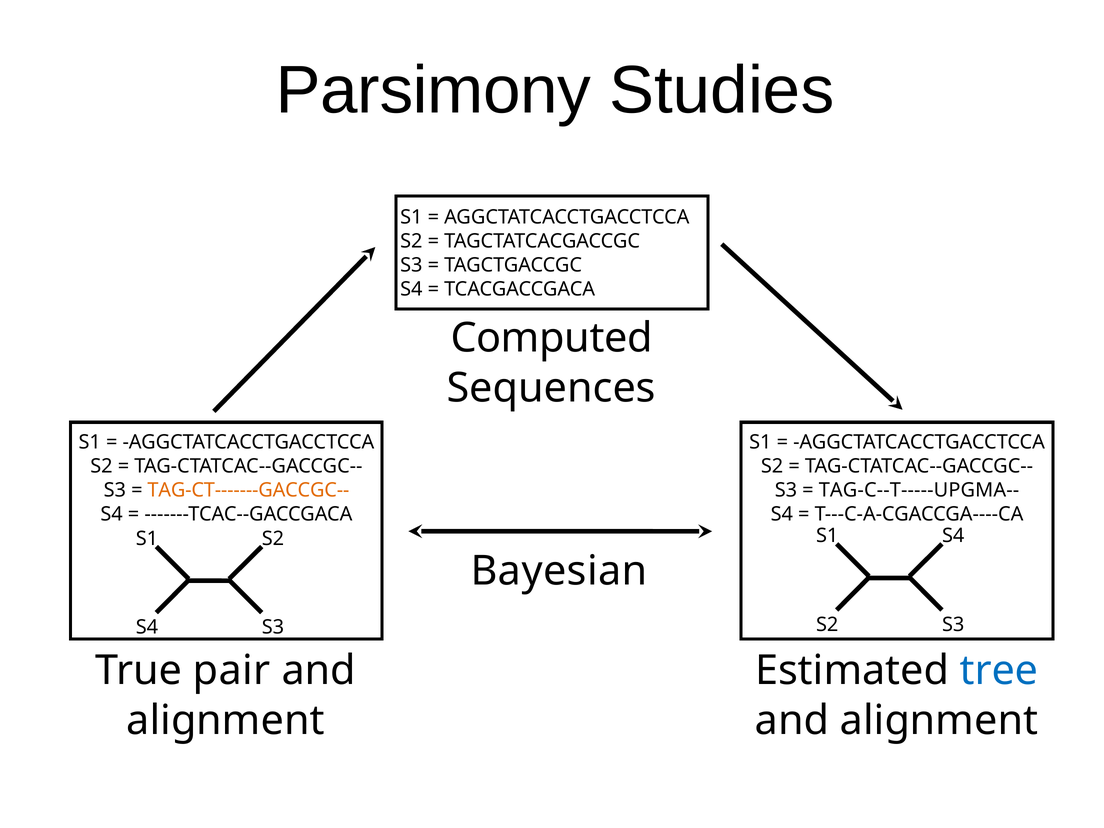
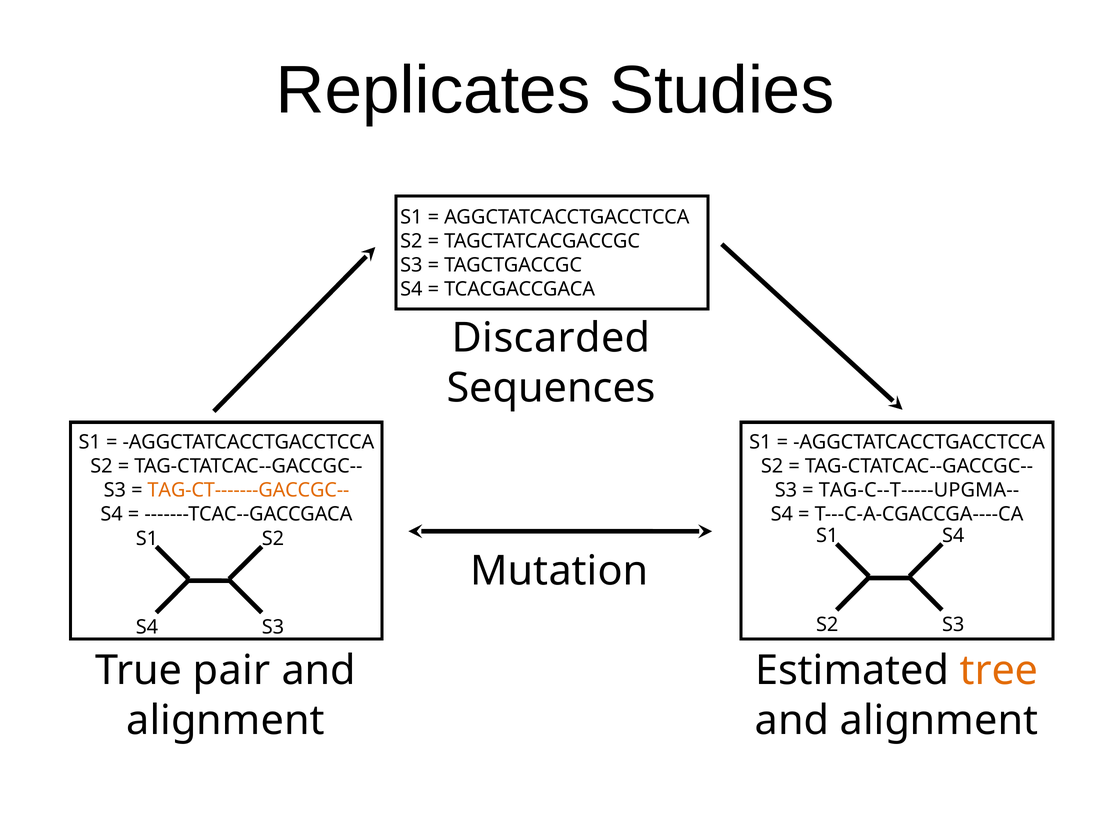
Parsimony: Parsimony -> Replicates
Computed: Computed -> Discarded
Bayesian: Bayesian -> Mutation
tree colour: blue -> orange
